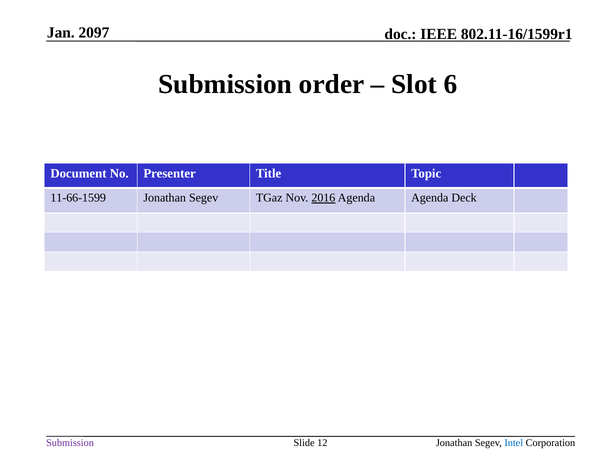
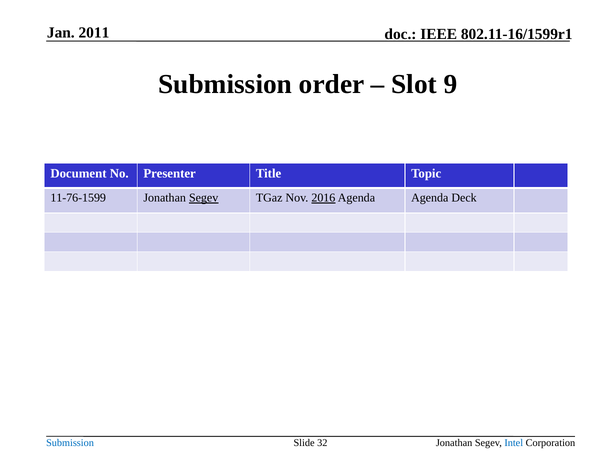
2097: 2097 -> 2011
6: 6 -> 9
11-66-1599: 11-66-1599 -> 11-76-1599
Segev at (204, 198) underline: none -> present
Submission at (70, 443) colour: purple -> blue
12: 12 -> 32
